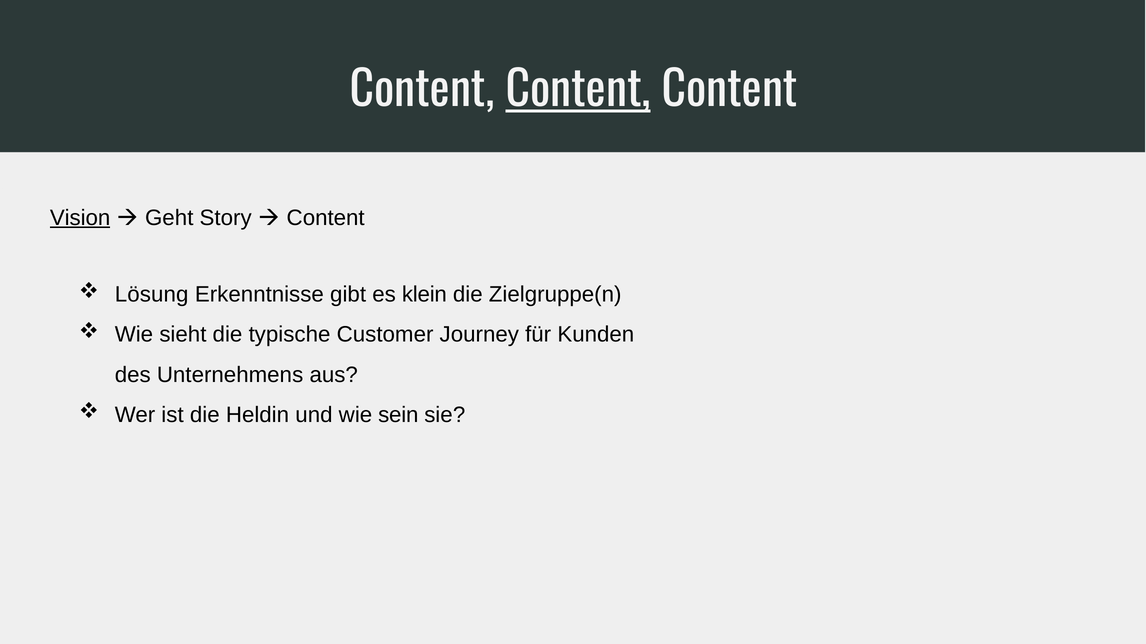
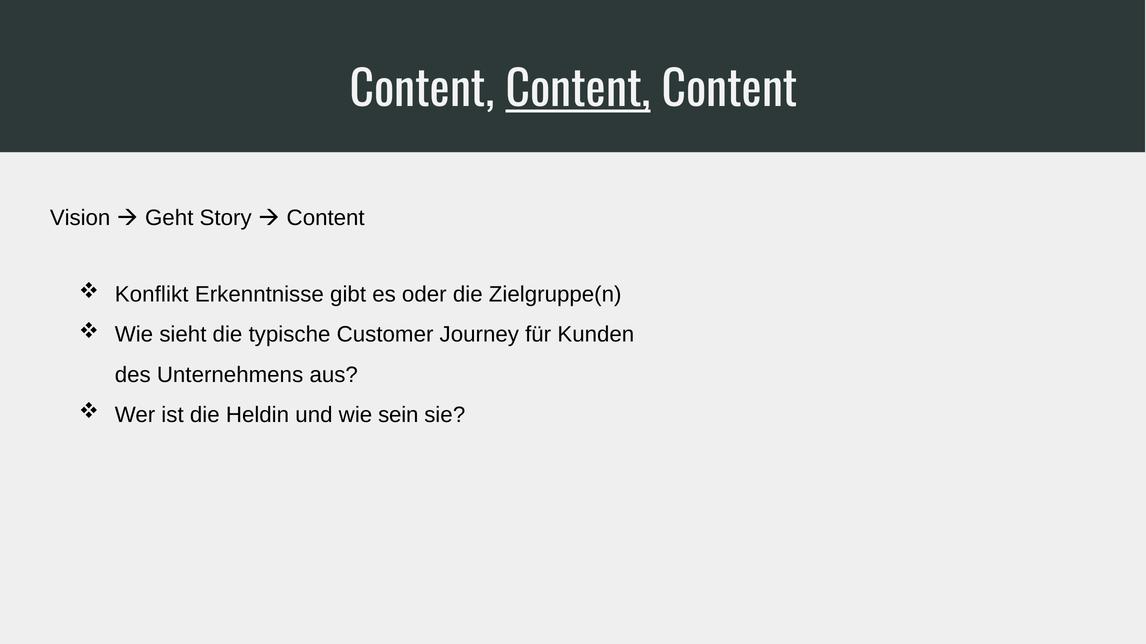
Vision underline: present -> none
Lösung: Lösung -> Konflikt
klein: klein -> oder
